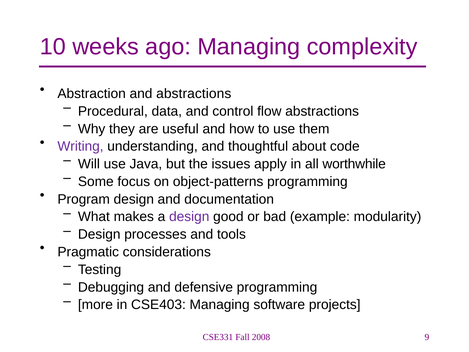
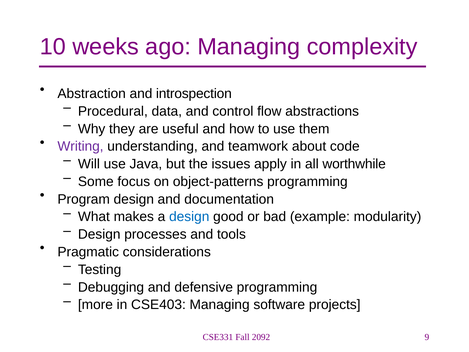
and abstractions: abstractions -> introspection
thoughtful: thoughtful -> teamwork
design at (189, 217) colour: purple -> blue
2008: 2008 -> 2092
